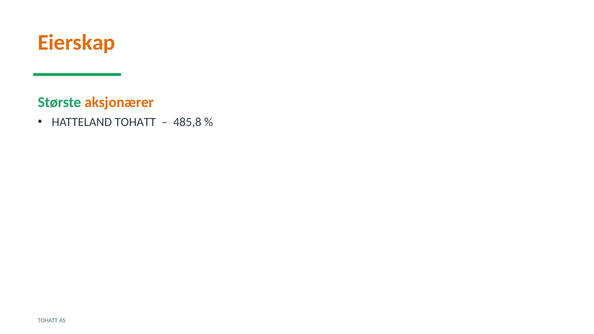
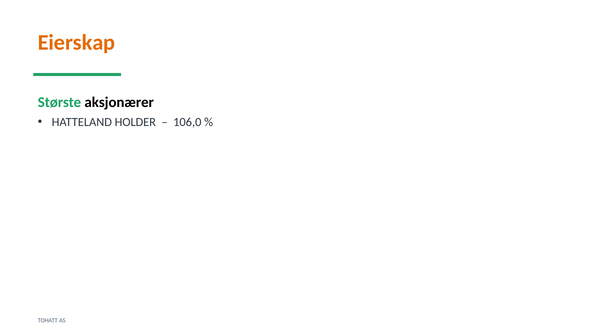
aksjonærer colour: orange -> black
HATTELAND TOHATT: TOHATT -> HOLDER
485,8: 485,8 -> 106,0
